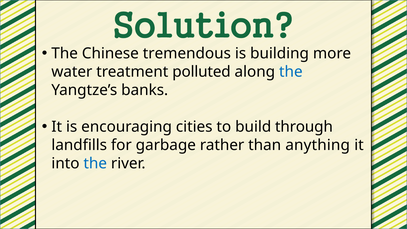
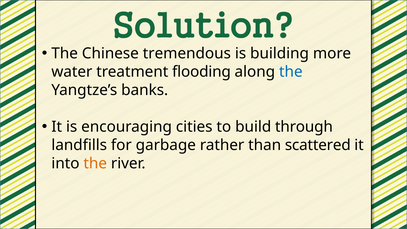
polluted: polluted -> flooding
anything: anything -> scattered
the at (95, 163) colour: blue -> orange
